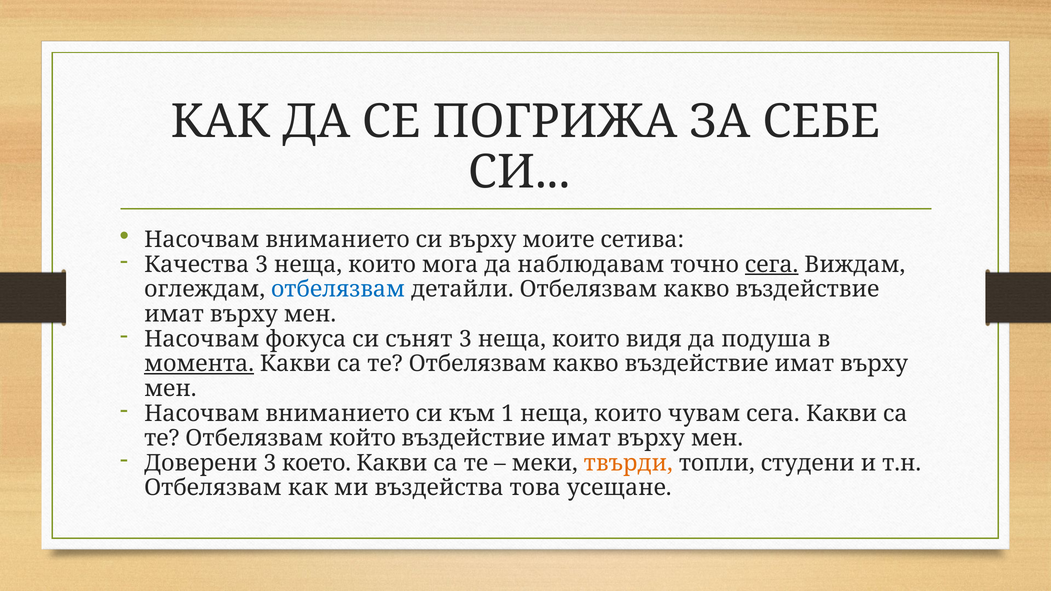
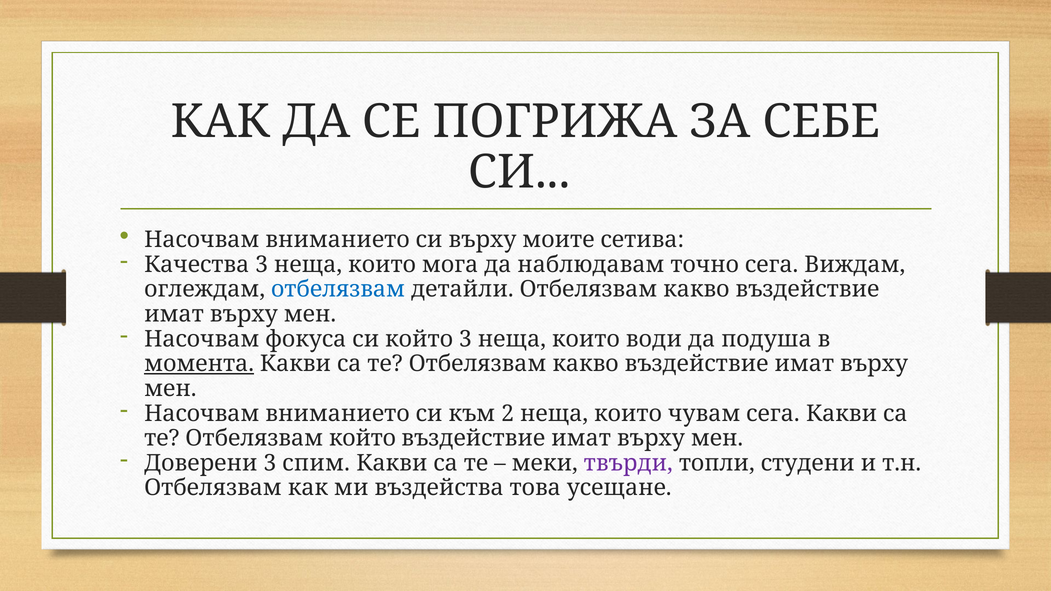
сега at (772, 265) underline: present -> none
си сънят: сънят -> който
видя: видя -> води
1: 1 -> 2
което: което -> спим
твърди colour: orange -> purple
